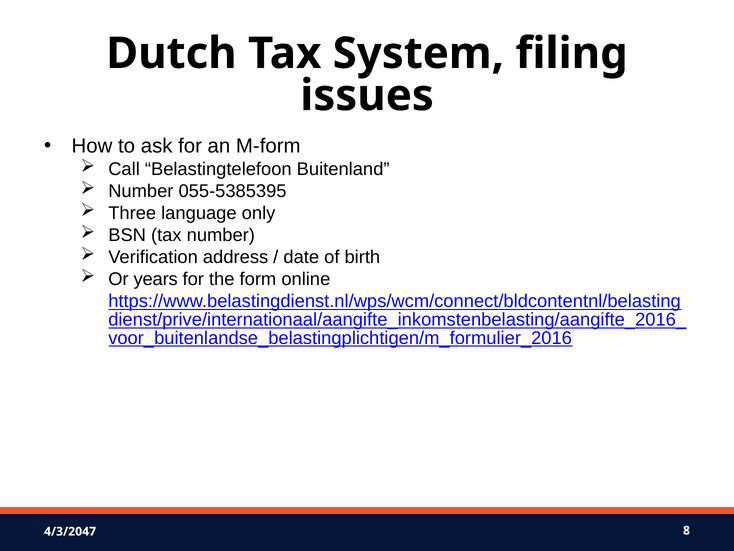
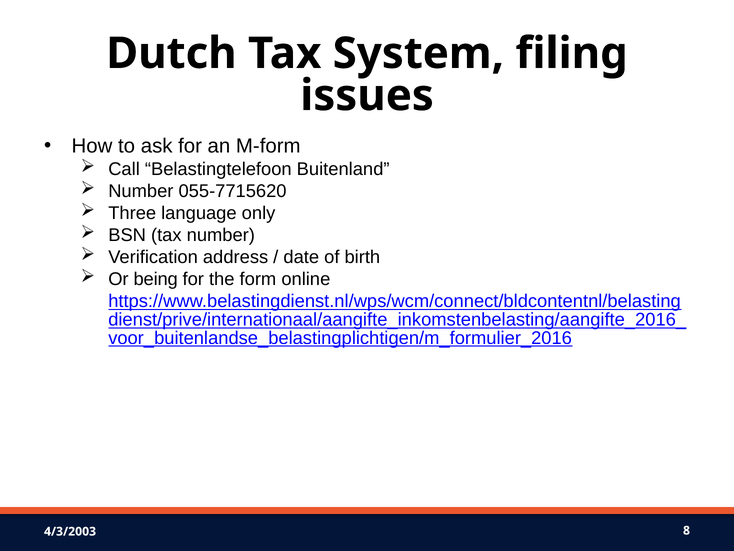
055-5385395: 055-5385395 -> 055-7715620
years: years -> being
4/3/2047: 4/3/2047 -> 4/3/2003
